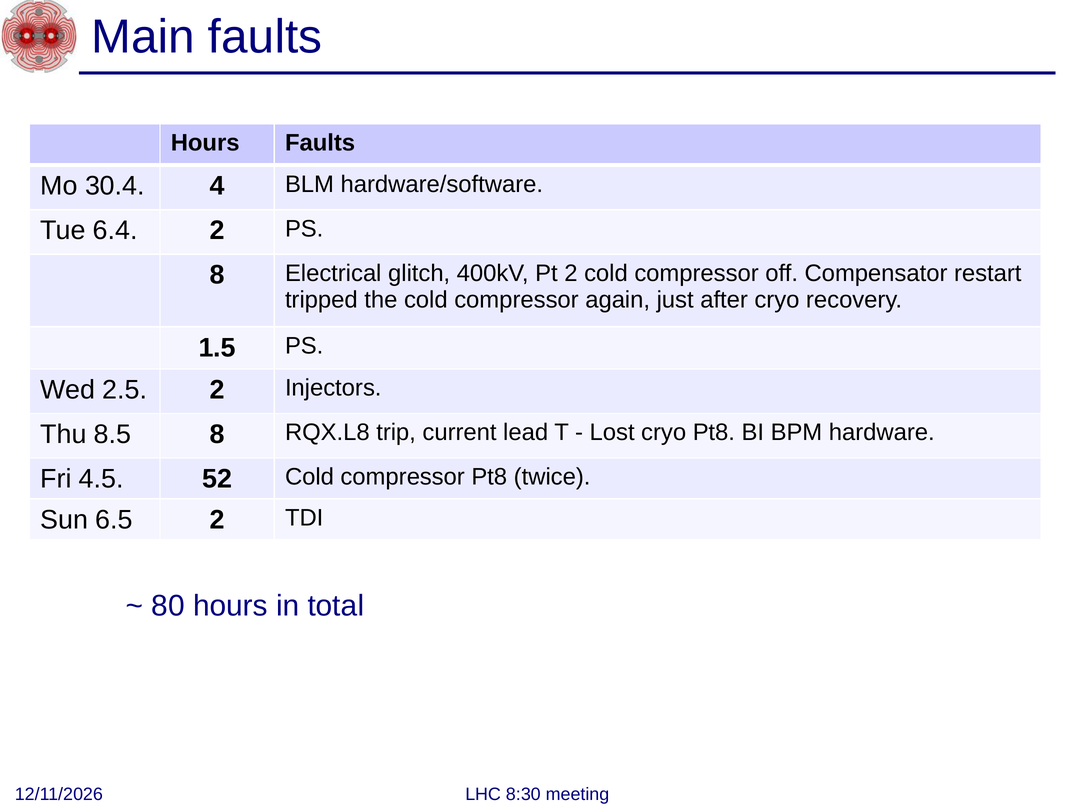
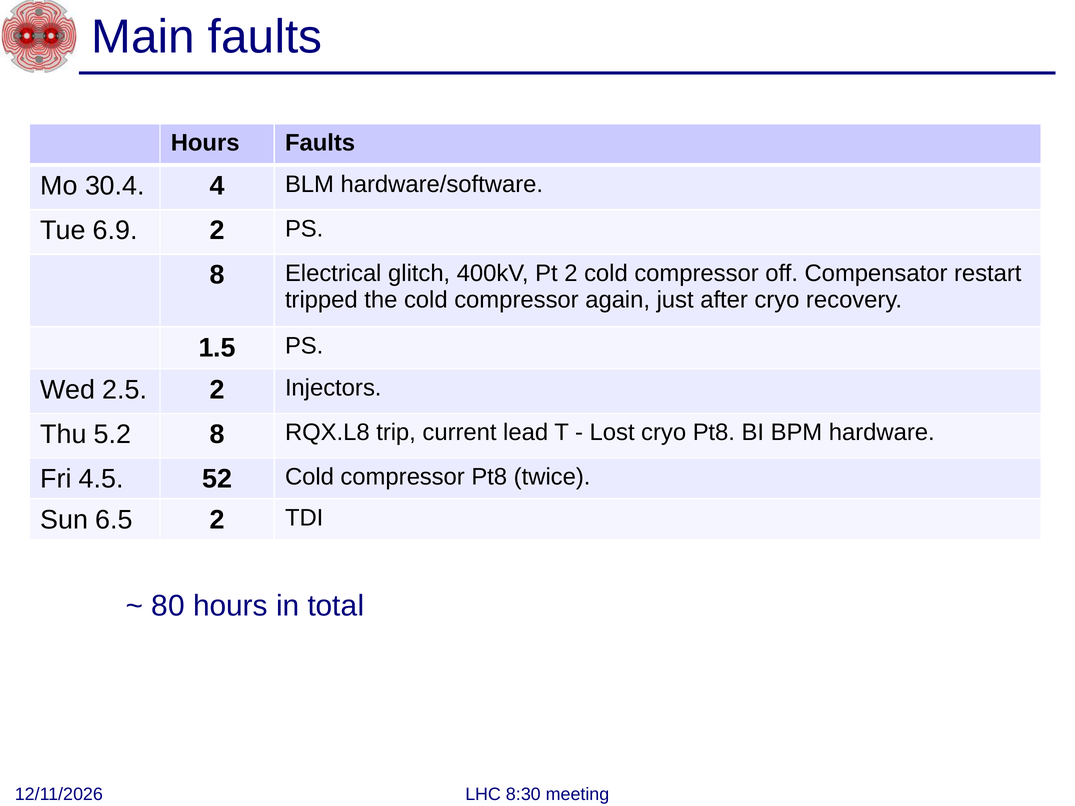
6.4: 6.4 -> 6.9
8.5: 8.5 -> 5.2
